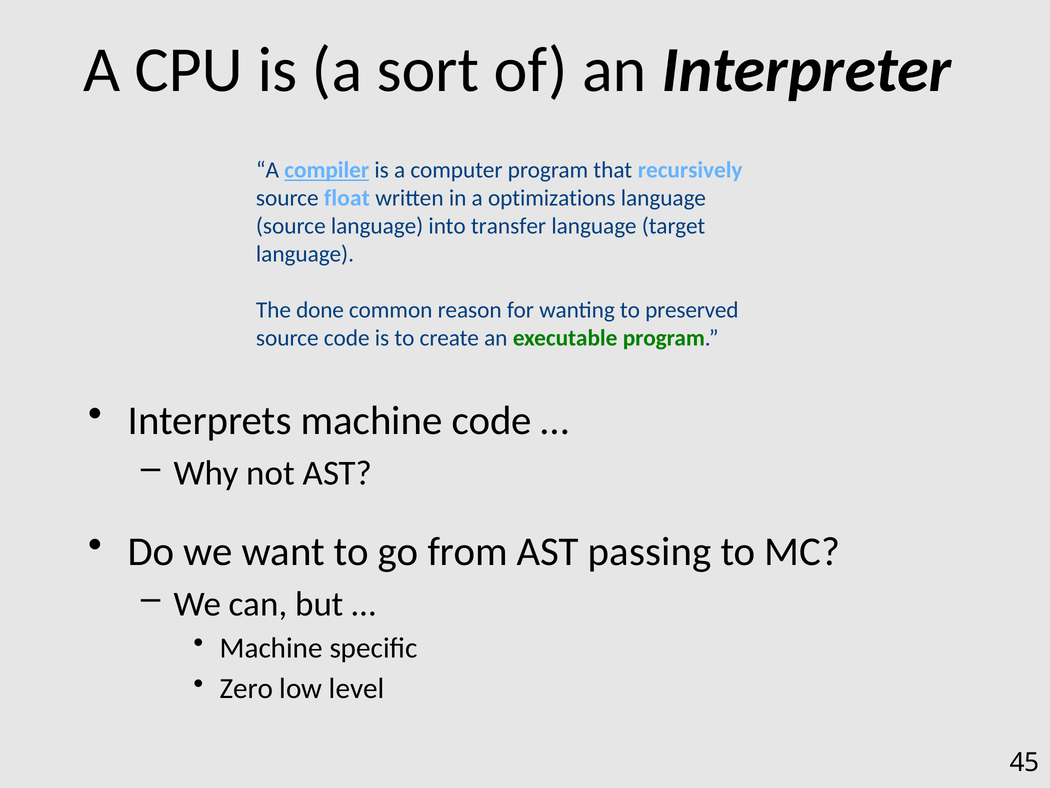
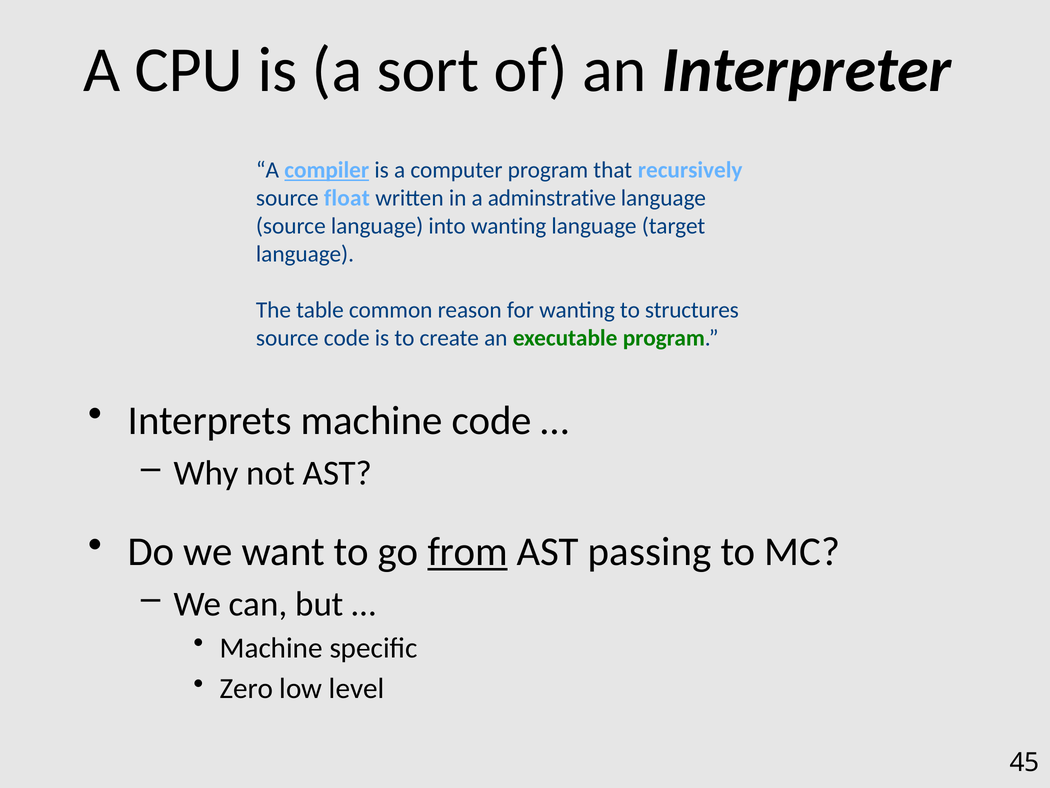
optimizations: optimizations -> adminstrative
into transfer: transfer -> wanting
done: done -> table
preserved: preserved -> structures
from underline: none -> present
